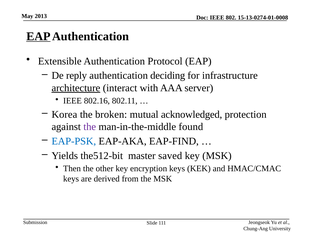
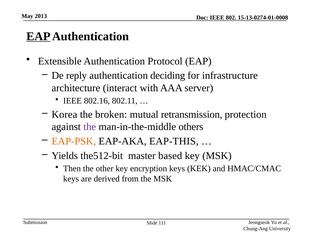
architecture underline: present -> none
acknowledged: acknowledged -> retransmission
found: found -> others
EAP-PSK colour: blue -> orange
EAP-FIND: EAP-FIND -> EAP-THIS
saved: saved -> based
